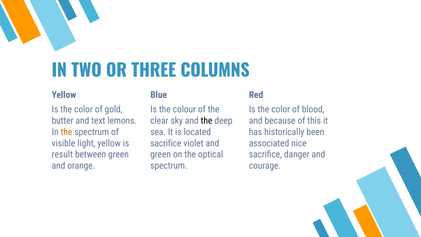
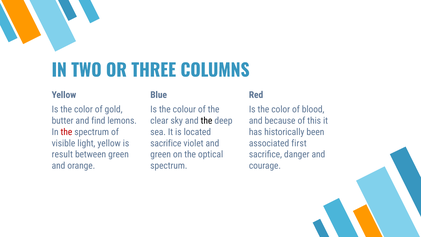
text: text -> find
the at (66, 132) colour: orange -> red
nice: nice -> first
